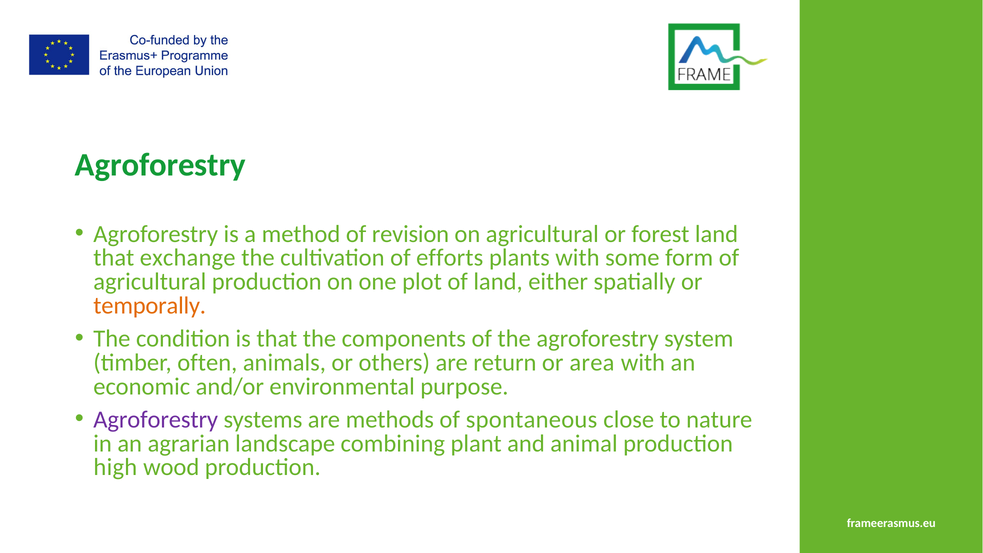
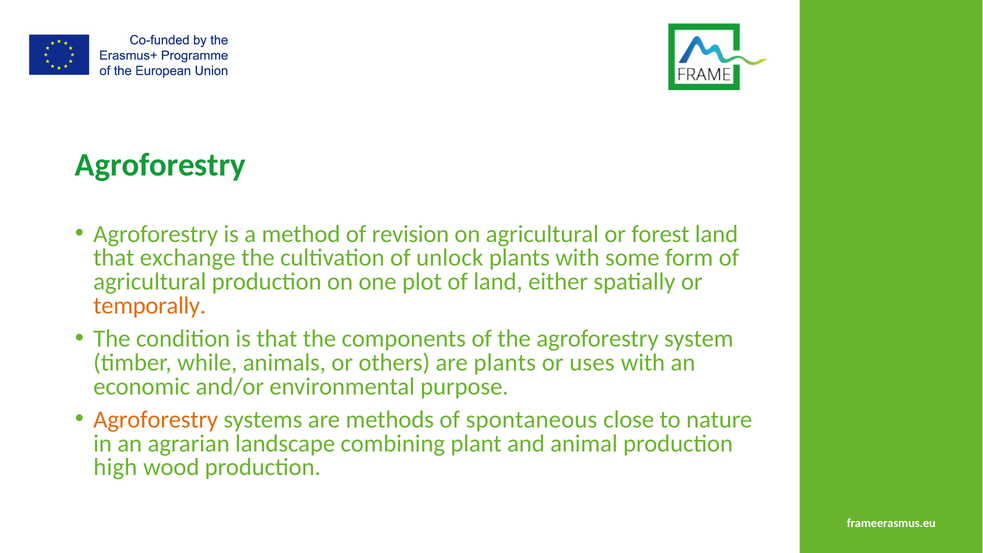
efforts: efforts -> unlock
often: often -> while
are return: return -> plants
area: area -> uses
Agroforestry at (156, 420) colour: purple -> orange
